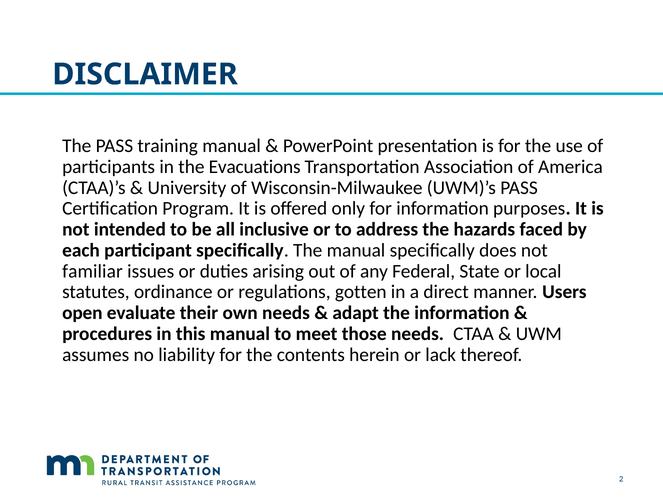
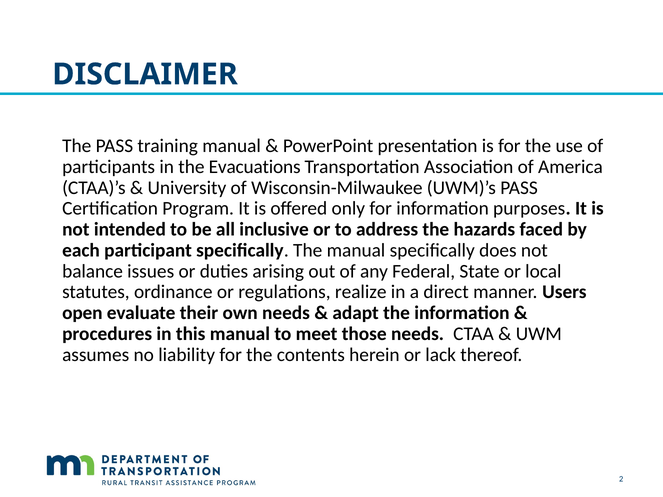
familiar: familiar -> balance
gotten: gotten -> realize
